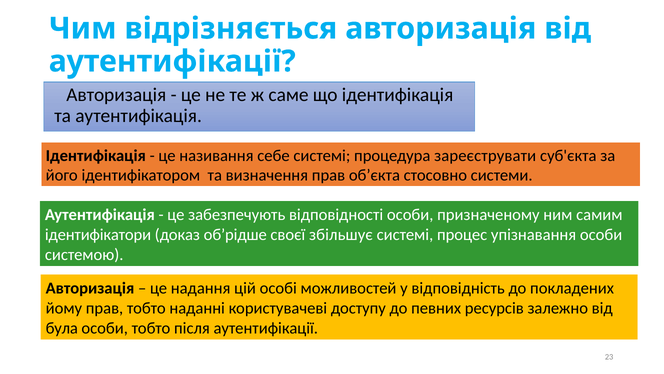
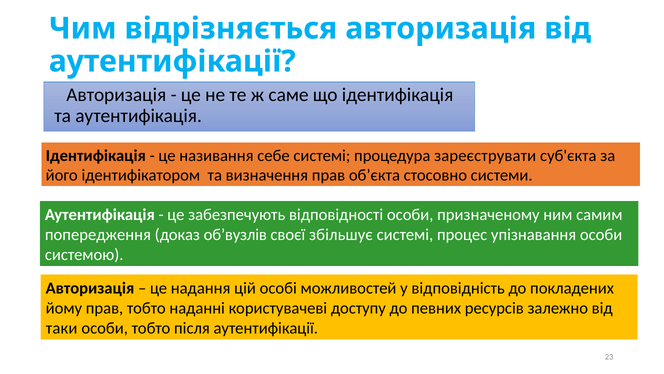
ідентифікатори: ідентифікатори -> попередження
об’рідше: об’рідше -> об’вузлів
була: була -> таки
